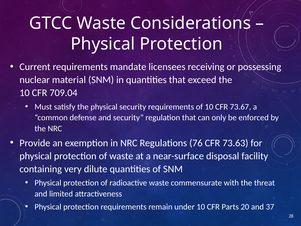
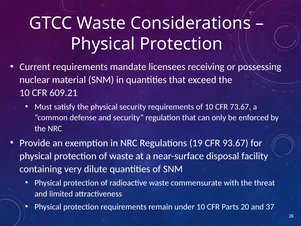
709.04: 709.04 -> 609.21
76: 76 -> 19
73.63: 73.63 -> 93.67
